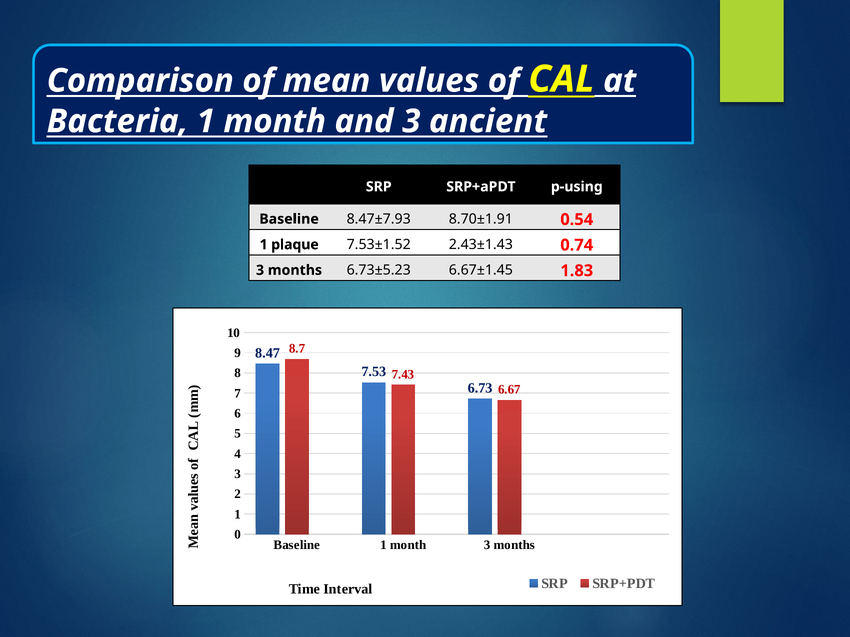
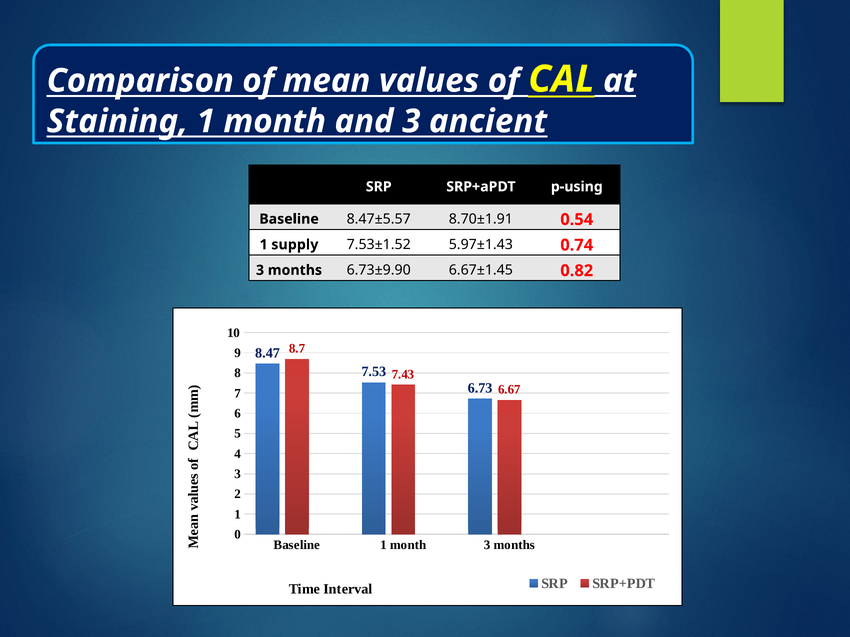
Bacteria: Bacteria -> Staining
8.47±7.93: 8.47±7.93 -> 8.47±5.57
plaque: plaque -> supply
2.43±1.43: 2.43±1.43 -> 5.97±1.43
6.73±5.23: 6.73±5.23 -> 6.73±9.90
1.83: 1.83 -> 0.82
